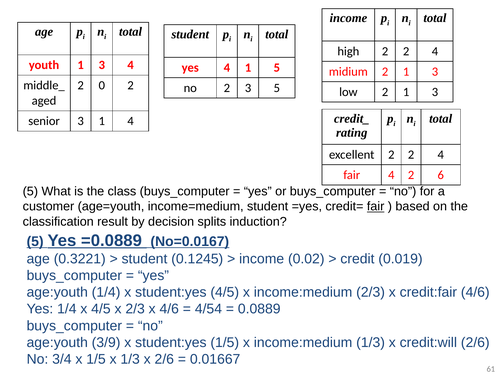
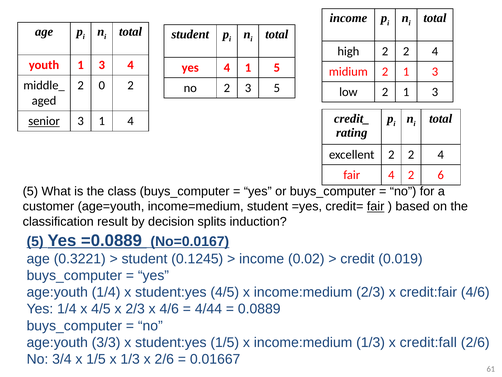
senior underline: none -> present
4/54: 4/54 -> 4/44
3/9: 3/9 -> 3/3
credit:will: credit:will -> credit:fall
